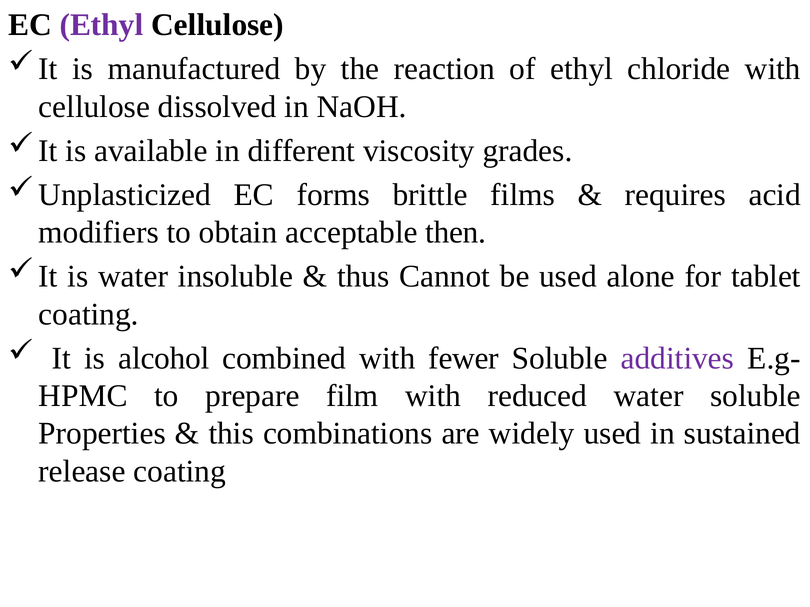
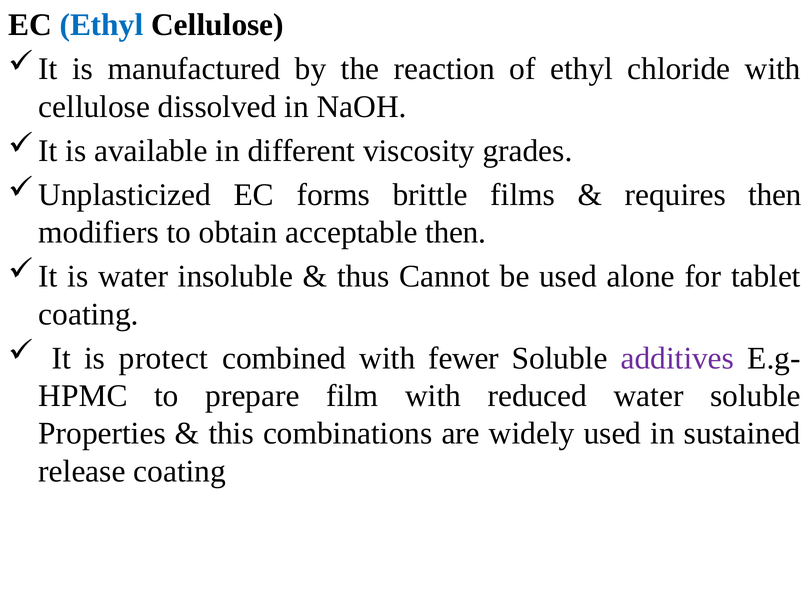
Ethyl at (101, 25) colour: purple -> blue
requires acid: acid -> then
alcohol: alcohol -> protect
